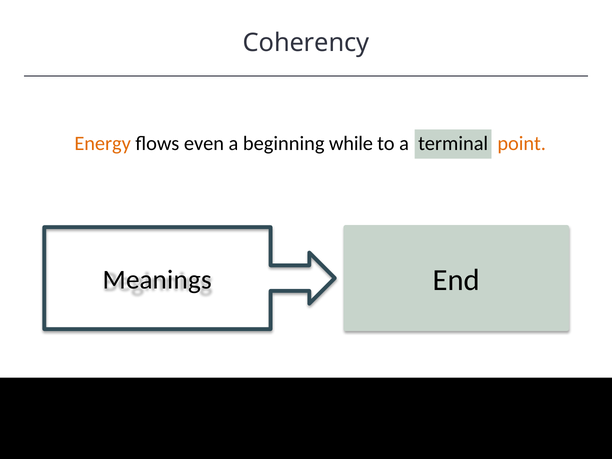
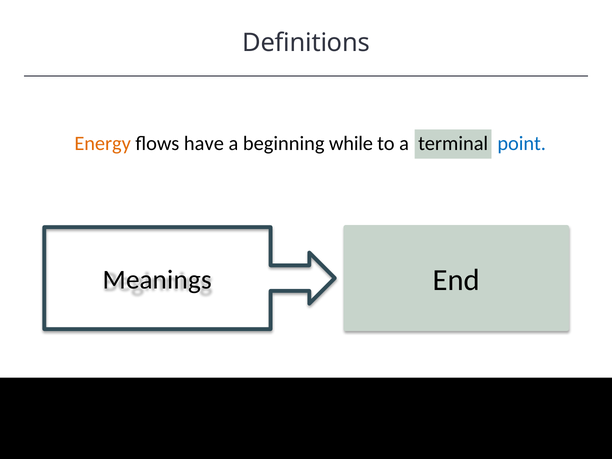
Coherency: Coherency -> Definitions
even: even -> have
point colour: orange -> blue
